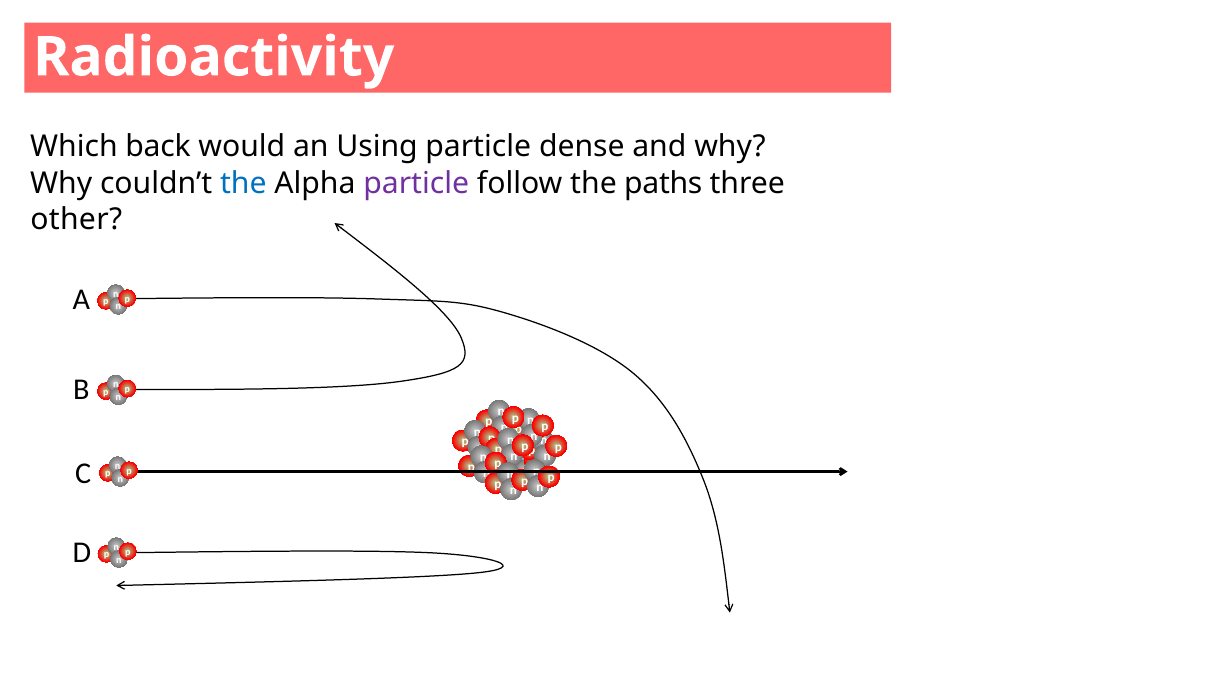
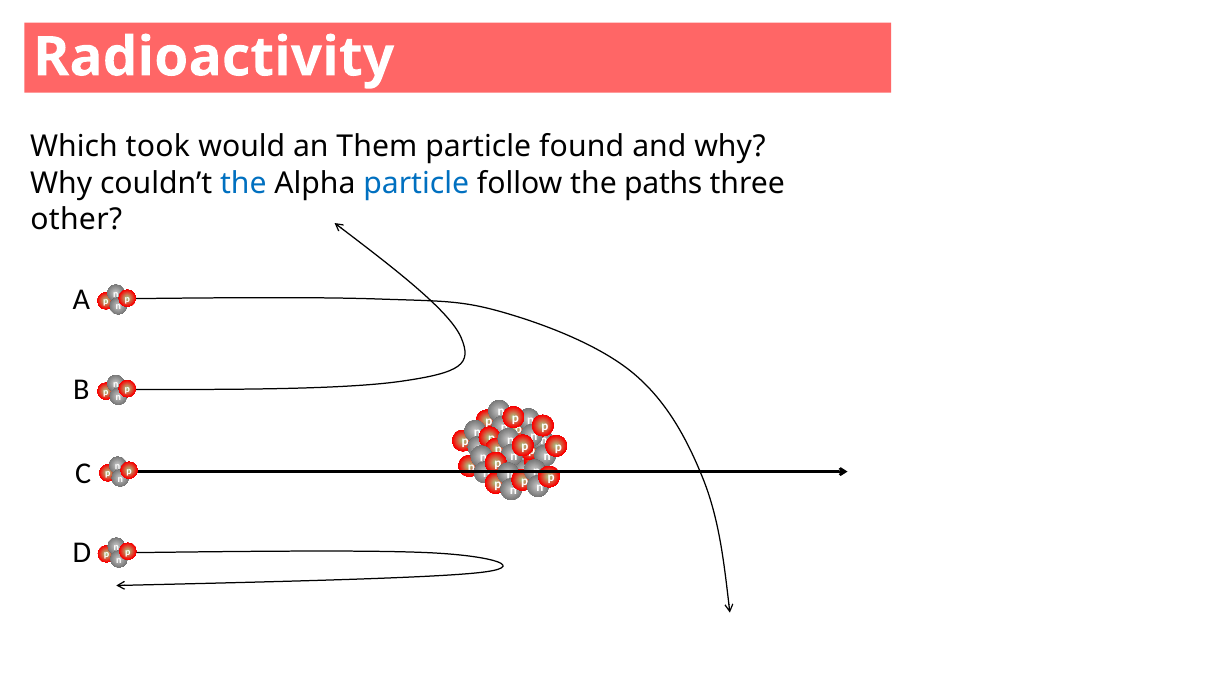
back: back -> took
Using: Using -> Them
dense: dense -> found
particle at (416, 183) colour: purple -> blue
